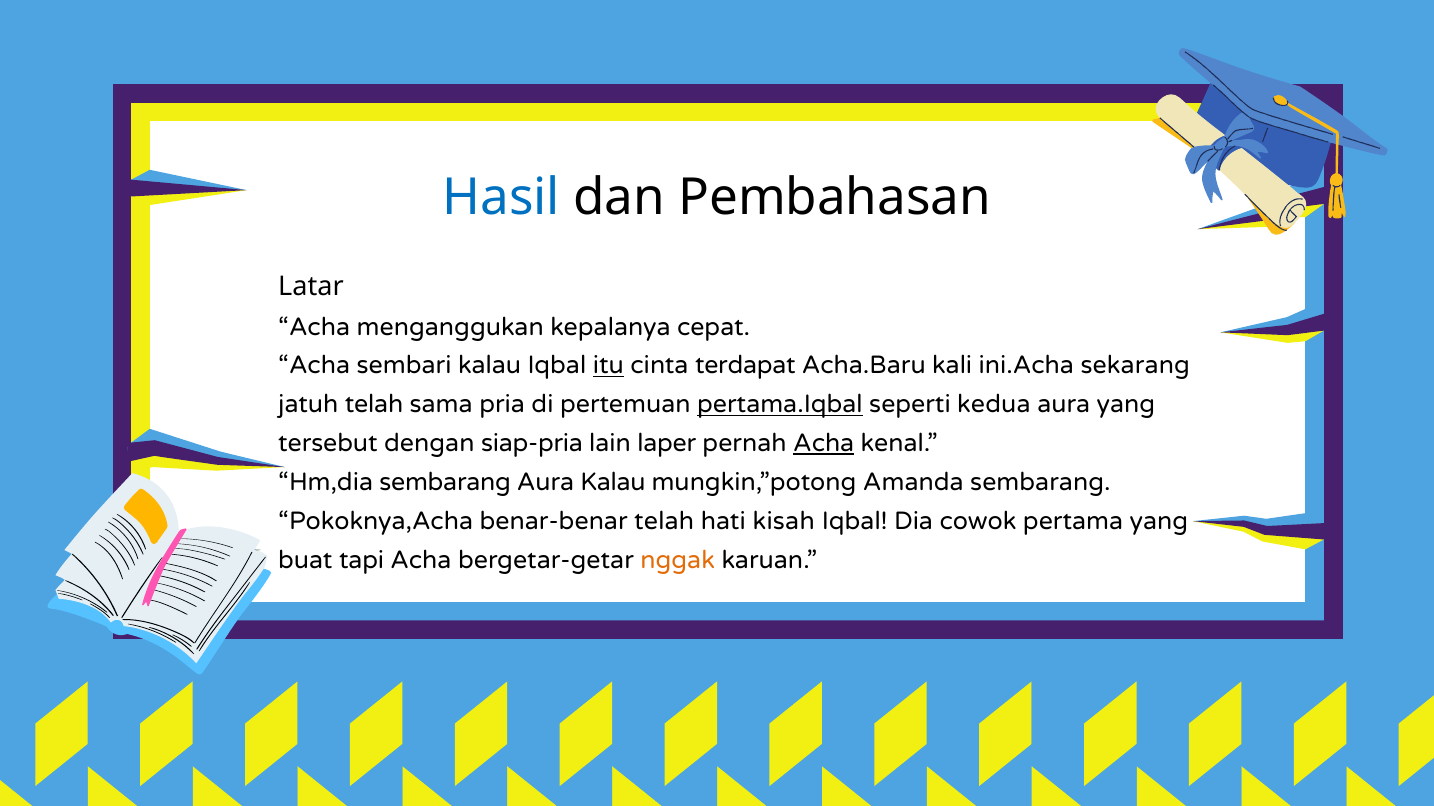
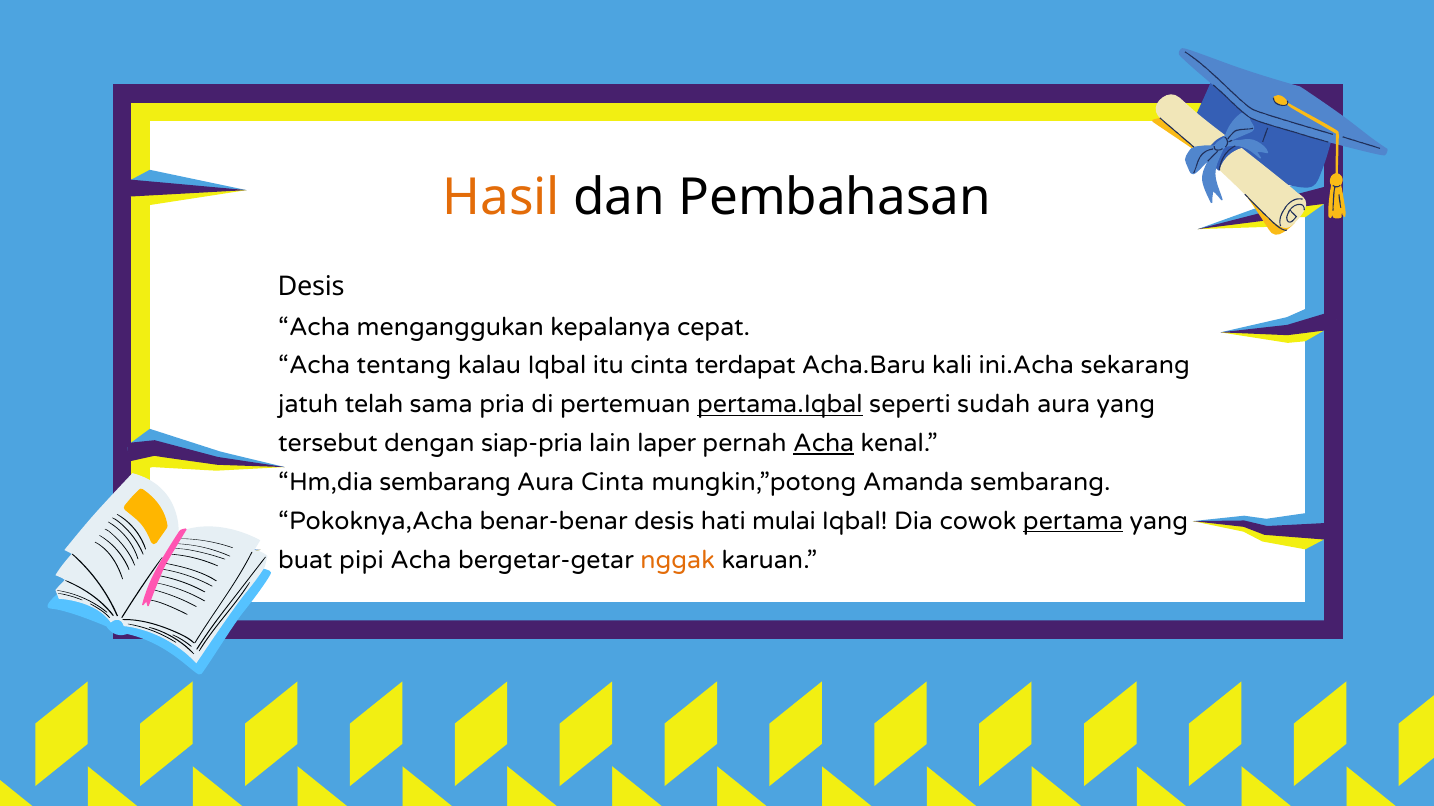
Hasil colour: blue -> orange
Latar at (311, 287): Latar -> Desis
sembari: sembari -> tentang
itu underline: present -> none
kedua: kedua -> sudah
Aura Kalau: Kalau -> Cinta
benar-benar telah: telah -> desis
kisah: kisah -> mulai
pertama underline: none -> present
tapi: tapi -> pipi
